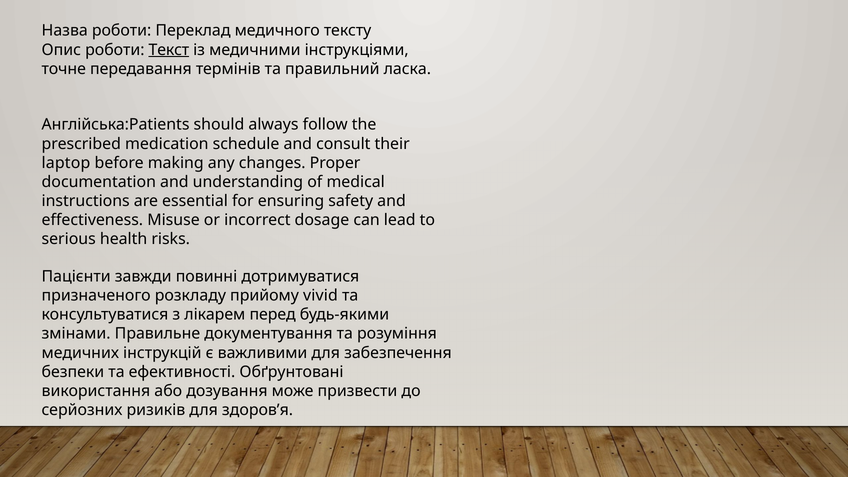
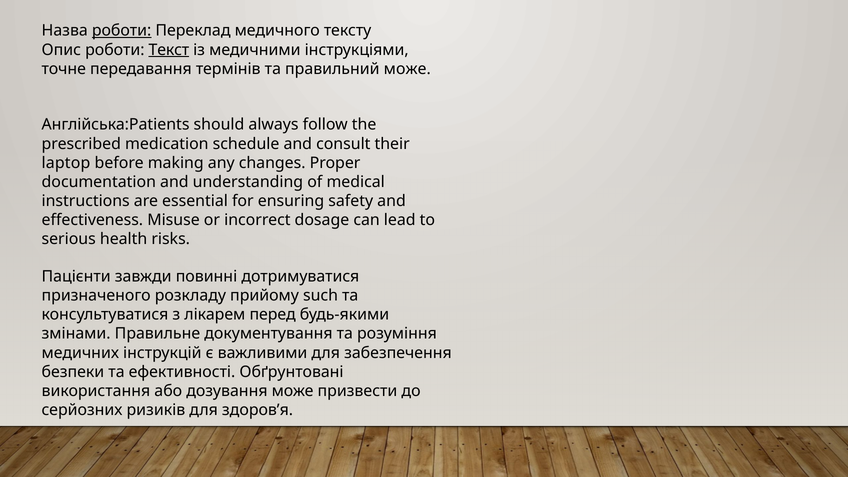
роботи at (122, 31) underline: none -> present
правильний ласка: ласка -> може
vivid: vivid -> such
